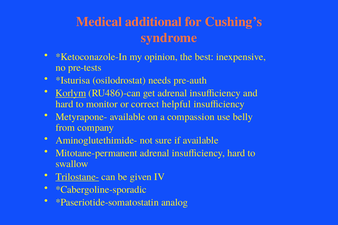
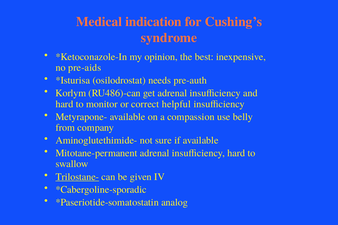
additional: additional -> indication
pre-tests: pre-tests -> pre-aids
Korlym underline: present -> none
